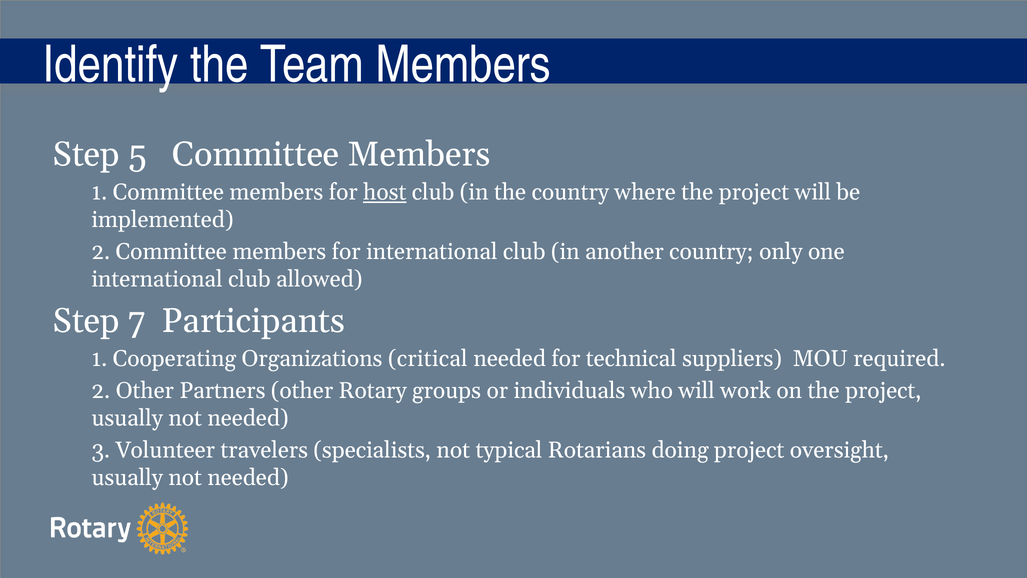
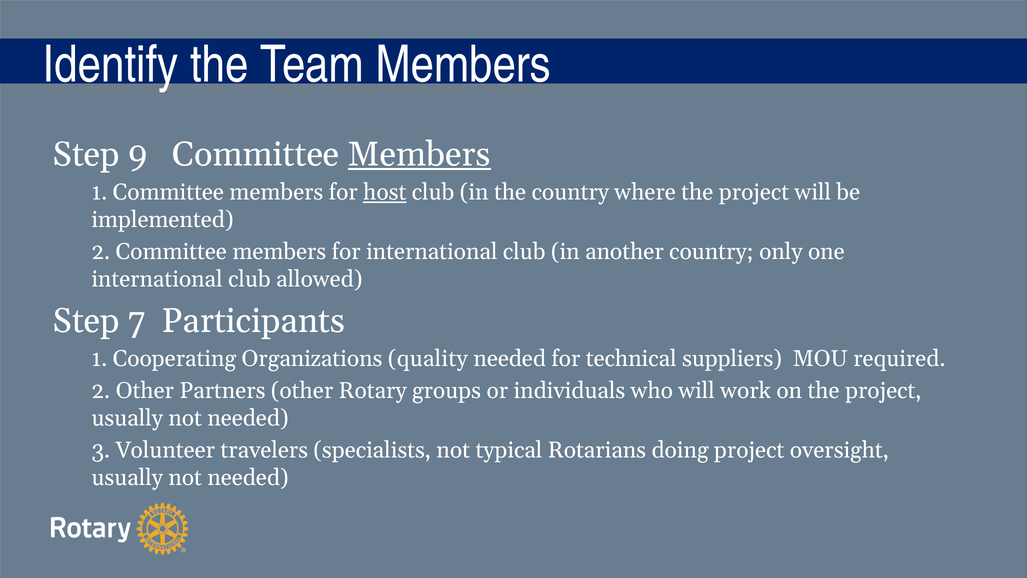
5: 5 -> 9
Members at (419, 154) underline: none -> present
critical: critical -> quality
